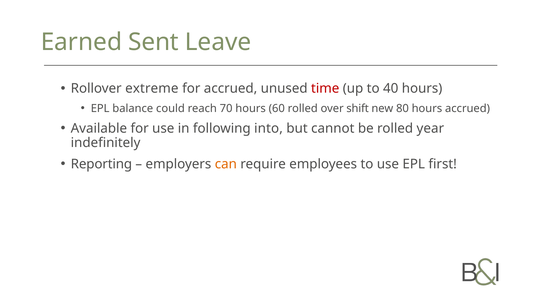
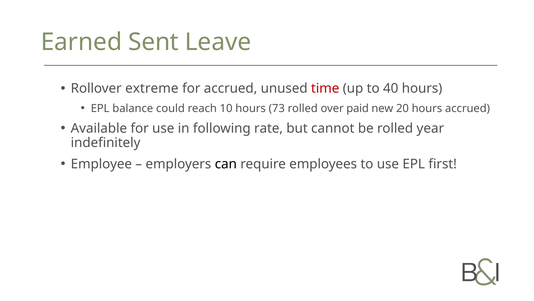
70: 70 -> 10
60: 60 -> 73
shift: shift -> paid
80: 80 -> 20
into: into -> rate
Reporting: Reporting -> Employee
can colour: orange -> black
